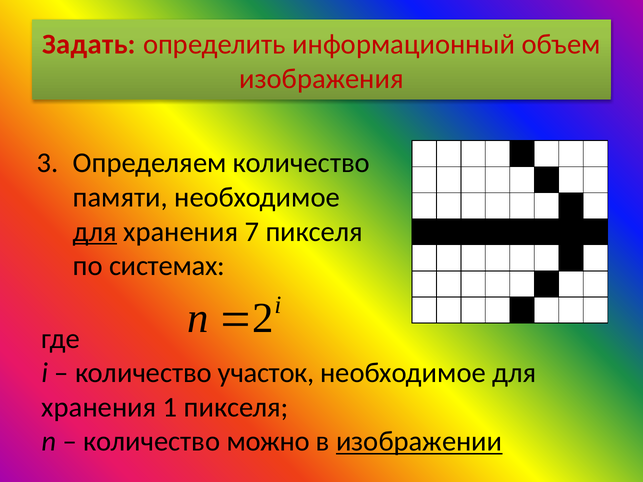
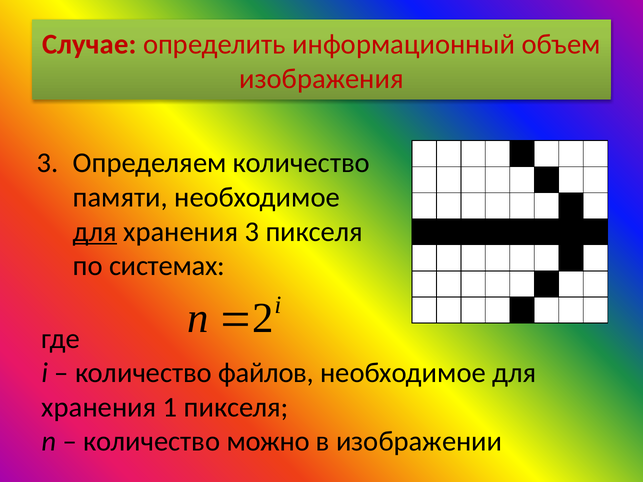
Задать: Задать -> Случае
хранения 7: 7 -> 3
участок: участок -> файлов
изображении underline: present -> none
